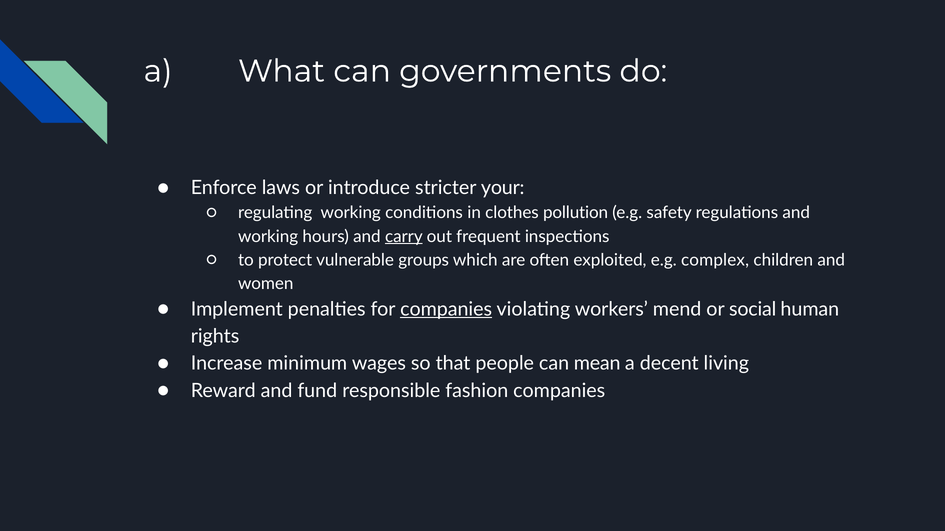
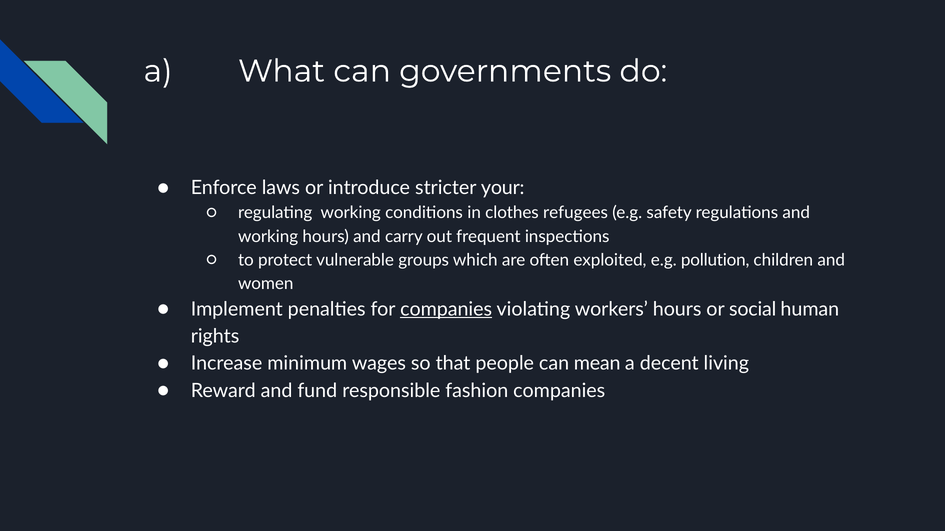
pollution: pollution -> refugees
carry underline: present -> none
complex: complex -> pollution
workers mend: mend -> hours
